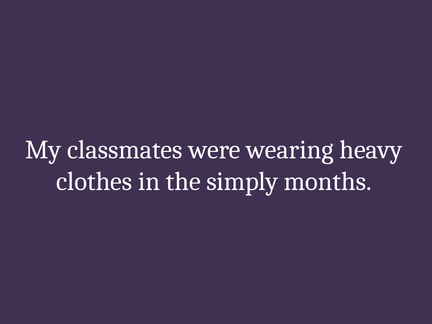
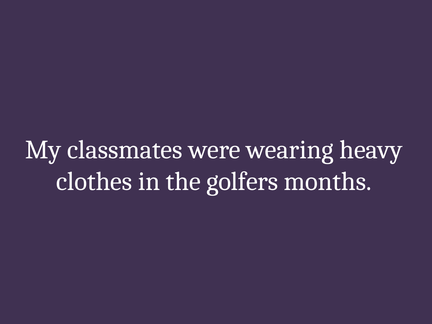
simply: simply -> golfers
